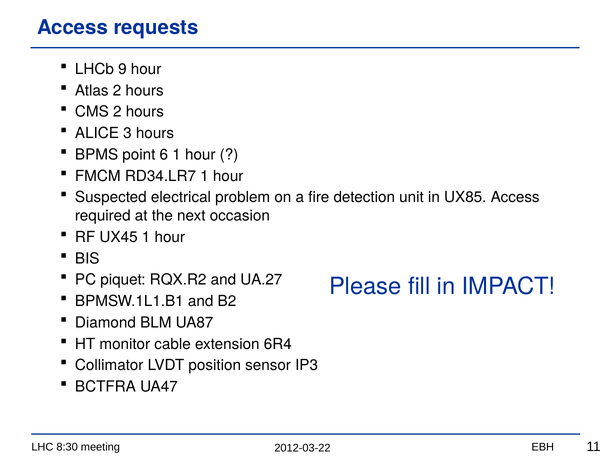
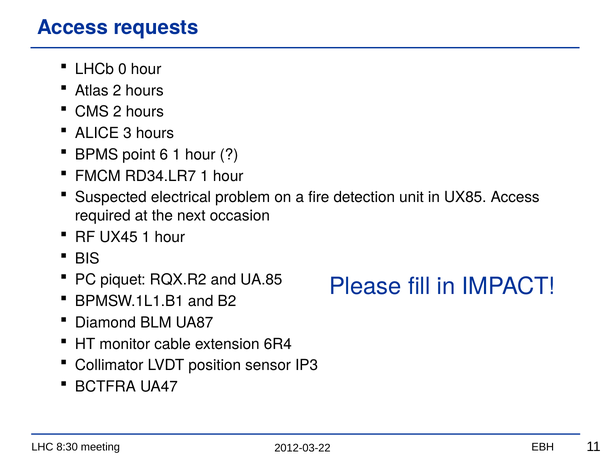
9: 9 -> 0
UA.27: UA.27 -> UA.85
